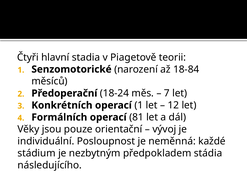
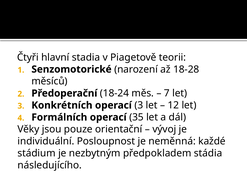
18-84: 18-84 -> 18-28
operací 1: 1 -> 3
81: 81 -> 35
